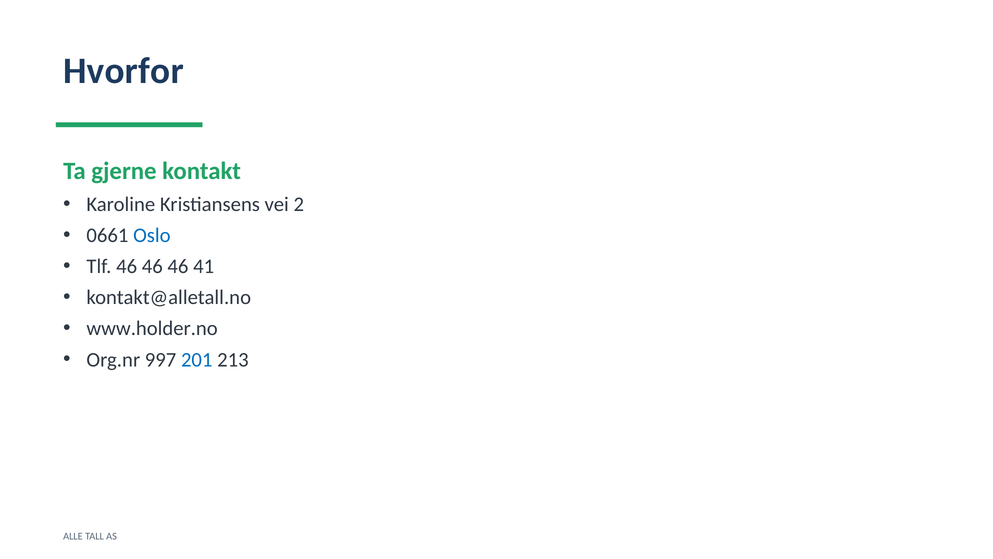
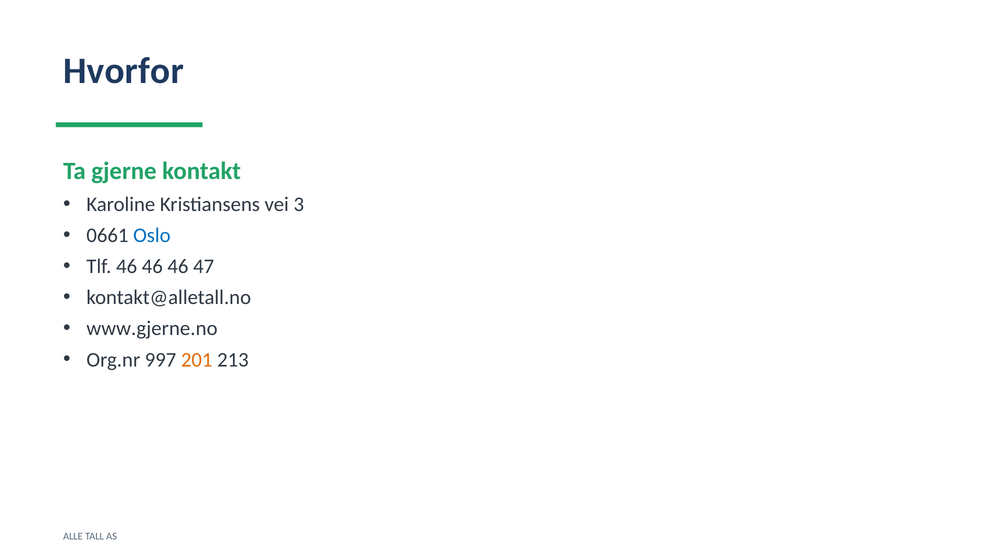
2: 2 -> 3
41: 41 -> 47
www.holder.no: www.holder.no -> www.gjerne.no
201 colour: blue -> orange
